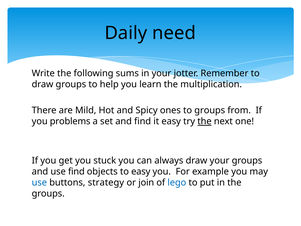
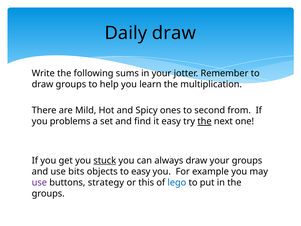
Daily need: need -> draw
to groups: groups -> second
stuck underline: none -> present
use find: find -> bits
use at (39, 182) colour: blue -> purple
join: join -> this
